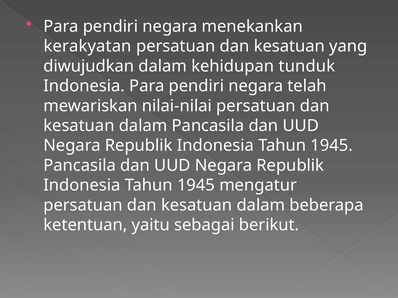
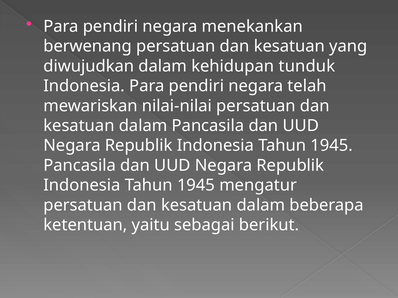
kerakyatan: kerakyatan -> berwenang
